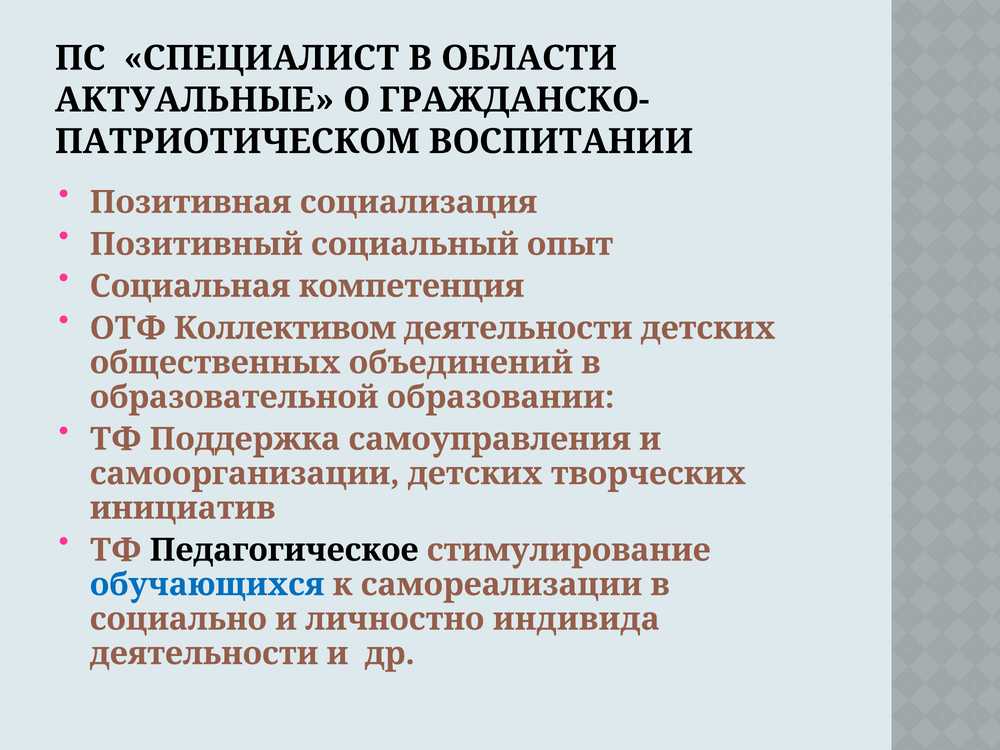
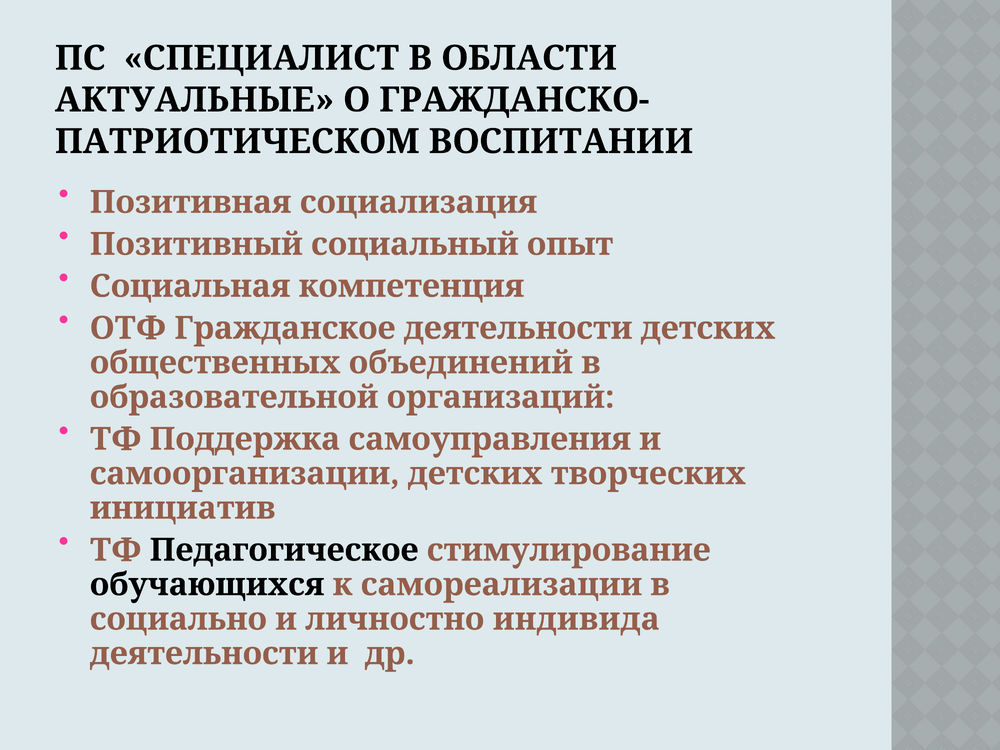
Коллективом: Коллективом -> Гражданское
образовании: образовании -> организаций
обучающихся colour: blue -> black
